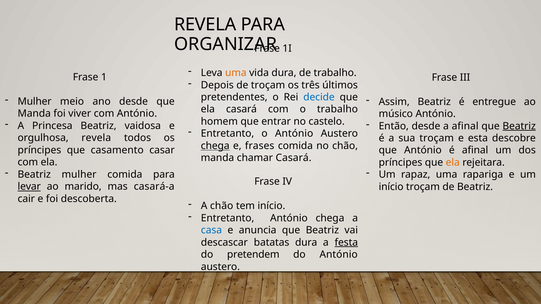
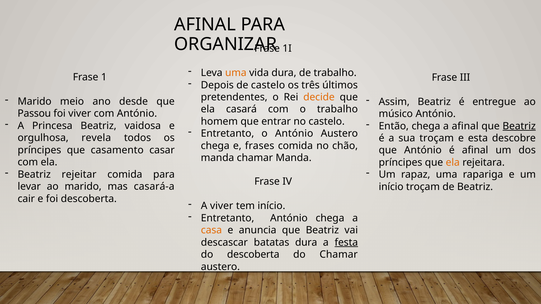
REVELA at (205, 25): REVELA -> AFINAL
de troçam: troçam -> castelo
decide colour: blue -> orange
Mulher at (35, 102): Mulher -> Marido
Manda at (34, 114): Manda -> Passou
Então desde: desde -> chega
chega at (215, 146) underline: present -> none
chamar Casará: Casará -> Manda
Beatriz mulher: mulher -> rejeitar
levar underline: present -> none
A chão: chão -> viver
casa colour: blue -> orange
do pretendem: pretendem -> descoberta
do António: António -> Chamar
